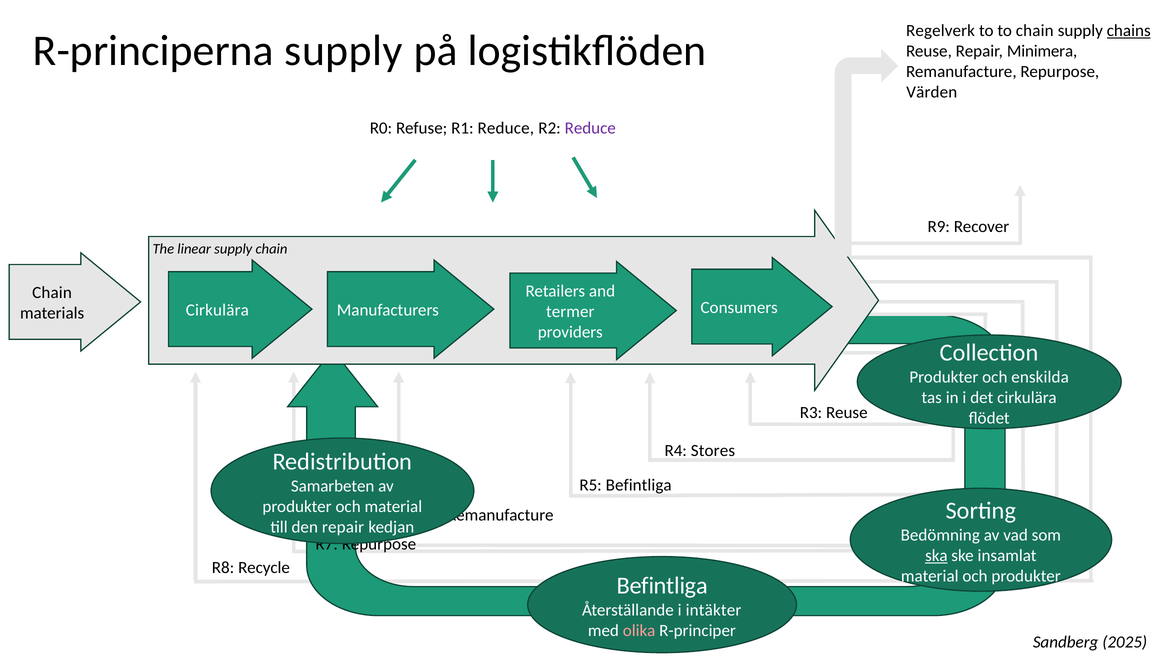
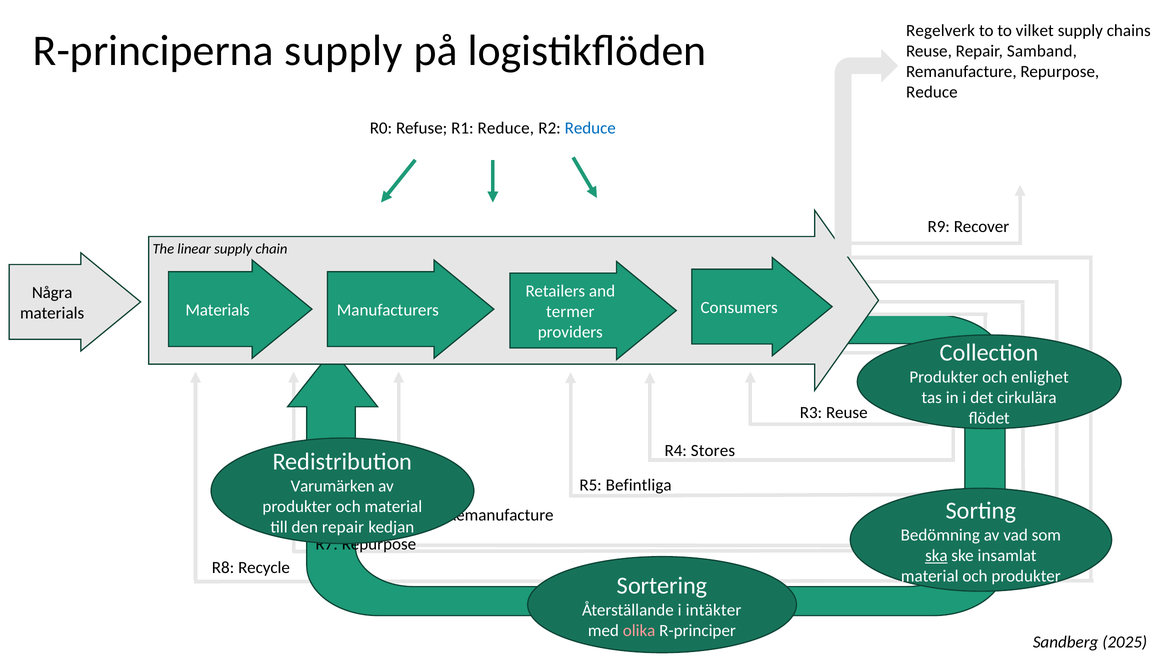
to chain: chain -> vilket
chains underline: present -> none
Minimera: Minimera -> Samband
Värden at (932, 92): Värden -> Reduce
Reduce at (590, 128) colour: purple -> blue
Chain at (52, 293): Chain -> Några
Cirkulära at (217, 310): Cirkulära -> Materials
enskilda: enskilda -> enlighet
Samarbeten: Samarbeten -> Varumärken
Befintliga at (662, 586): Befintliga -> Sortering
